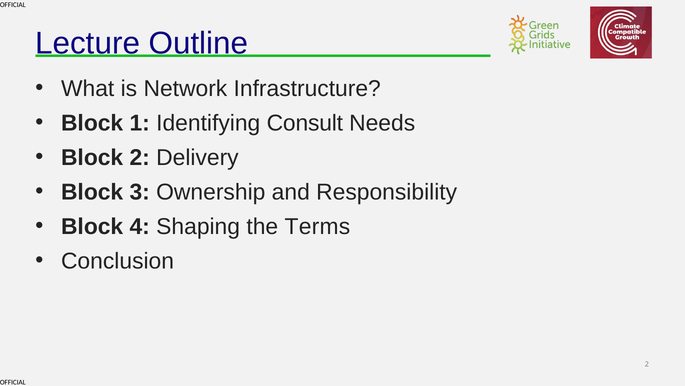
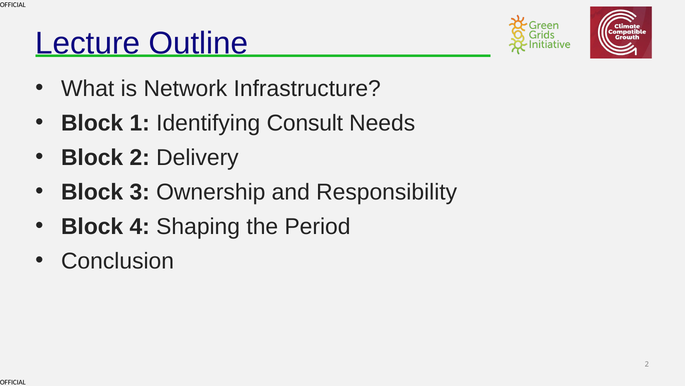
Terms: Terms -> Period
